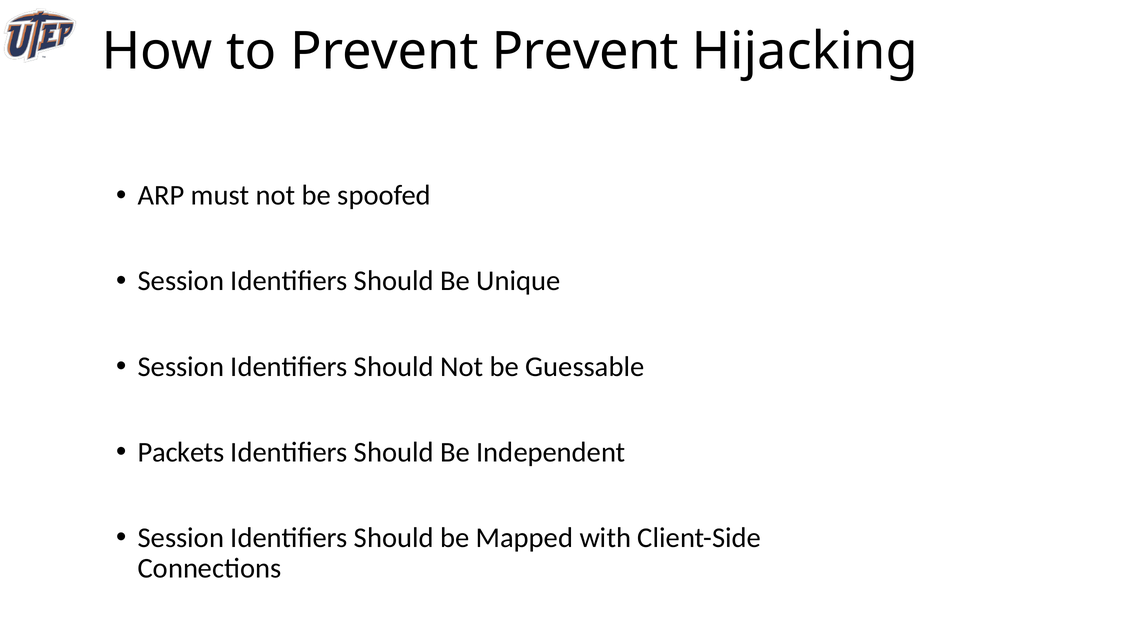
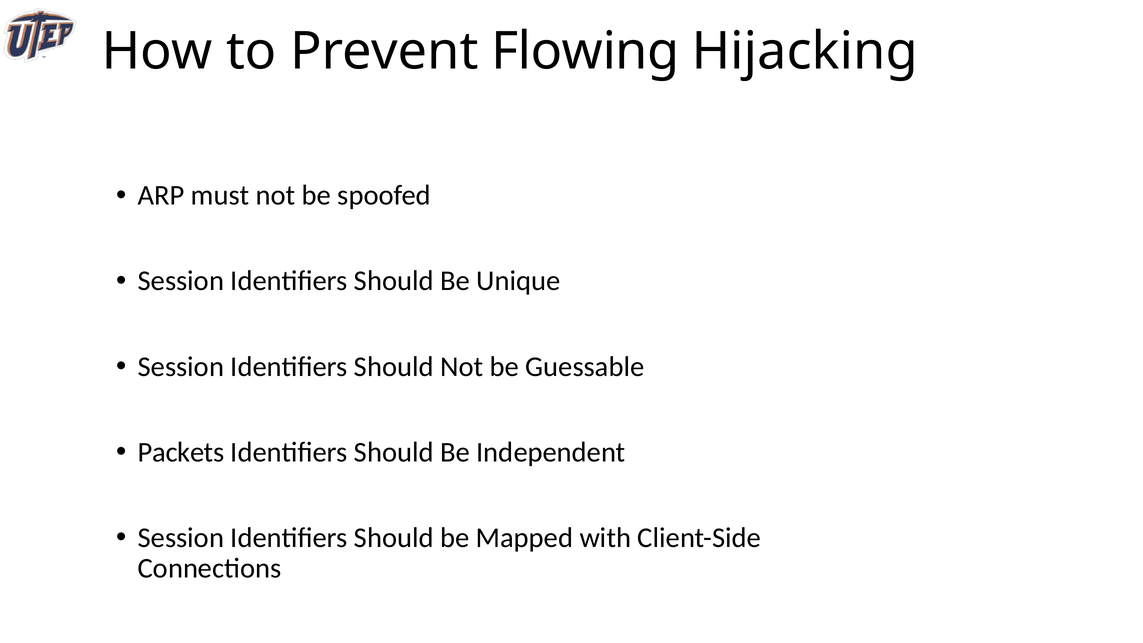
Prevent Prevent: Prevent -> Flowing
